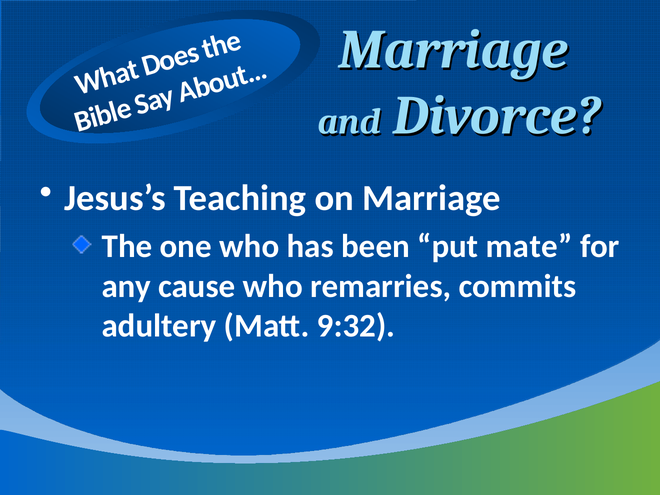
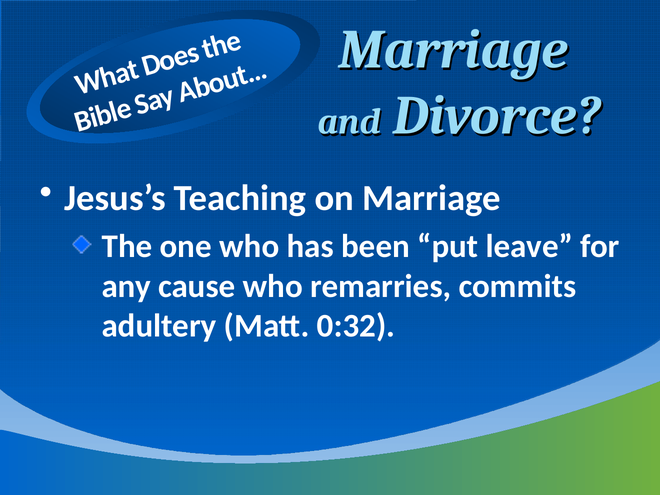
mate: mate -> leave
9:32: 9:32 -> 0:32
